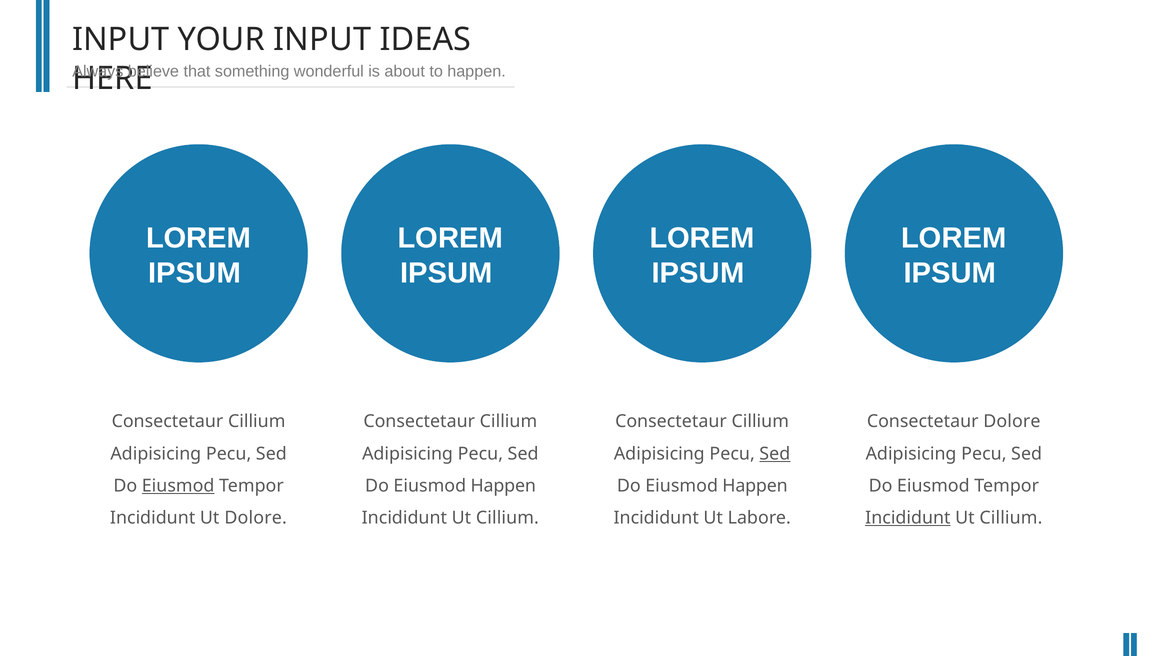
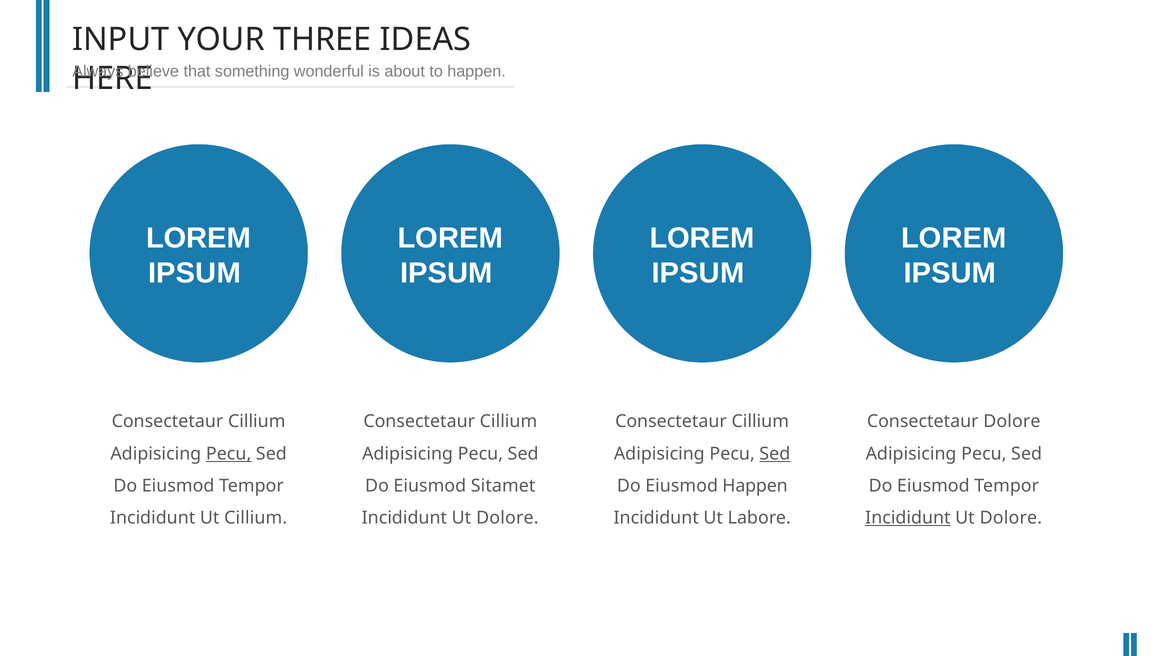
YOUR INPUT: INPUT -> THREE
Pecu at (229, 454) underline: none -> present
Eiusmod at (178, 486) underline: present -> none
Happen at (503, 486): Happen -> Sitamet
Ut Dolore: Dolore -> Cillium
Cillium at (507, 518): Cillium -> Dolore
Cillium at (1011, 518): Cillium -> Dolore
